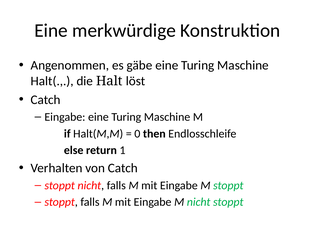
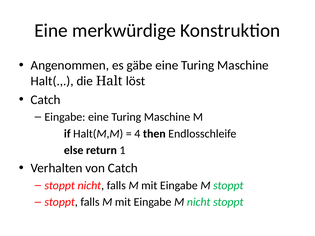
0: 0 -> 4
